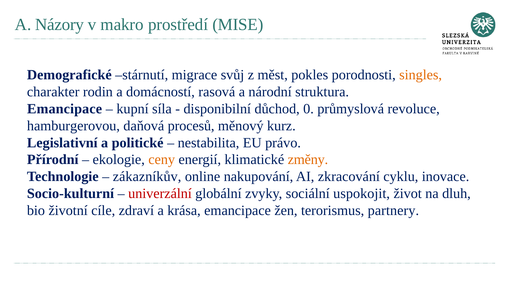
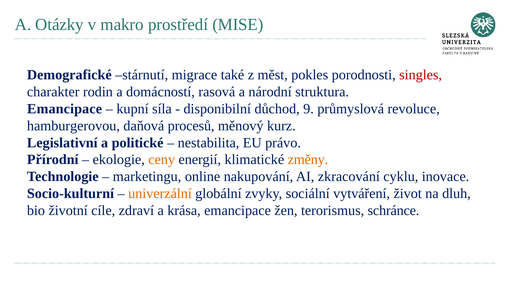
Názory: Názory -> Otázky
svůj: svůj -> také
singles colour: orange -> red
0: 0 -> 9
zákazníkův: zákazníkův -> marketingu
univerzální colour: red -> orange
uspokojit: uspokojit -> vytváření
partnery: partnery -> schránce
